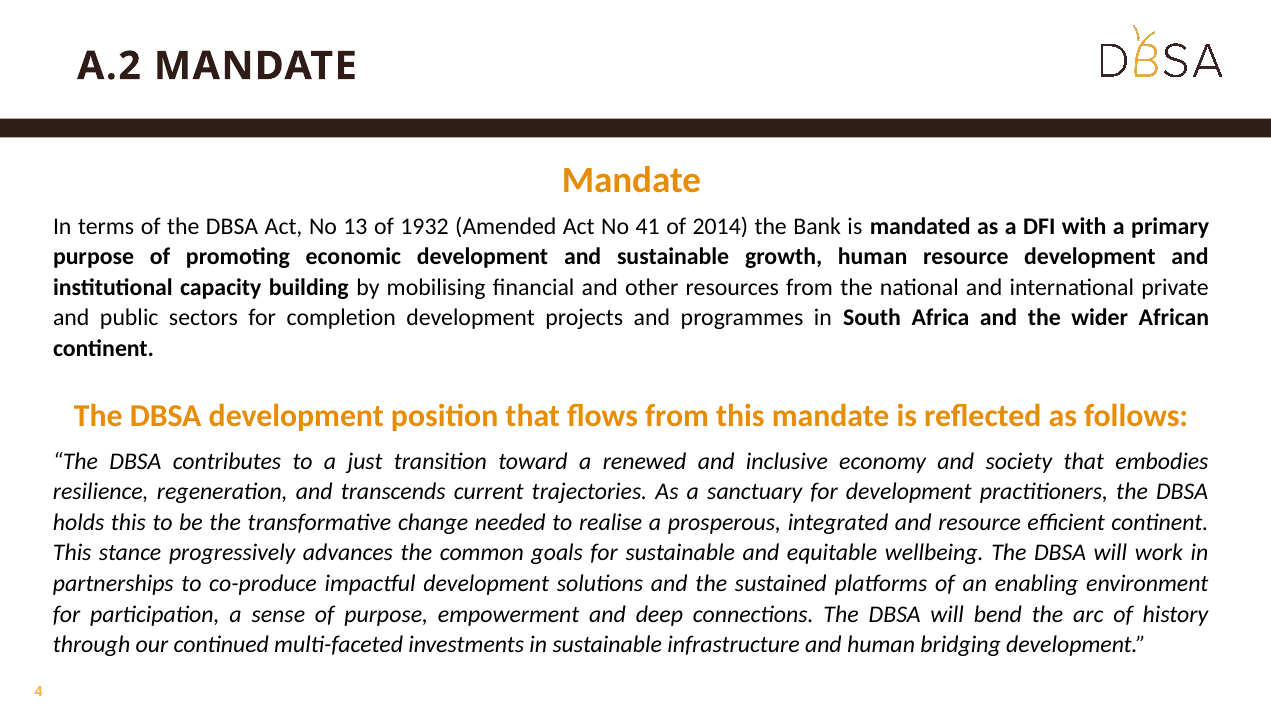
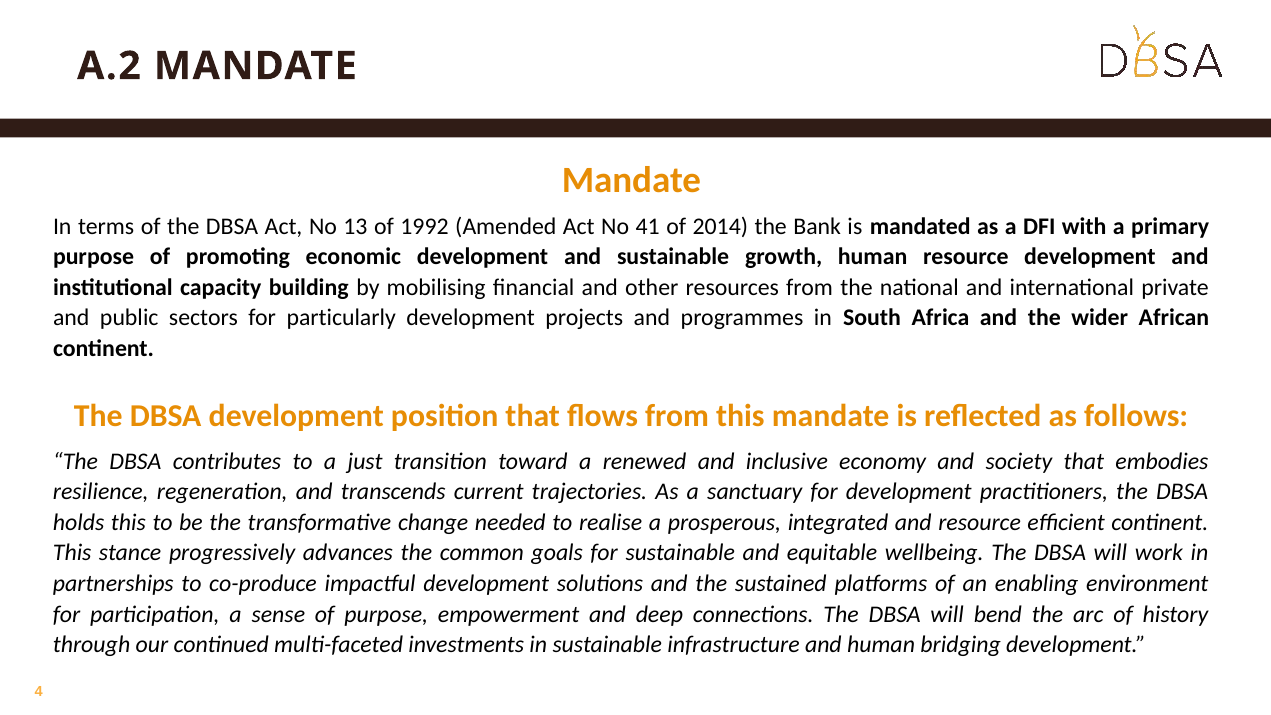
1932: 1932 -> 1992
completion: completion -> particularly
